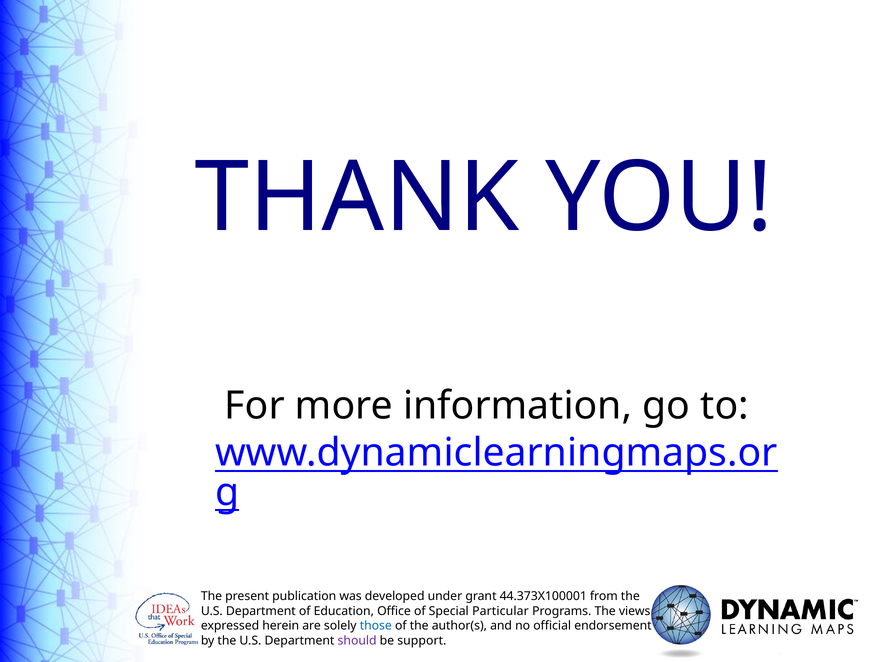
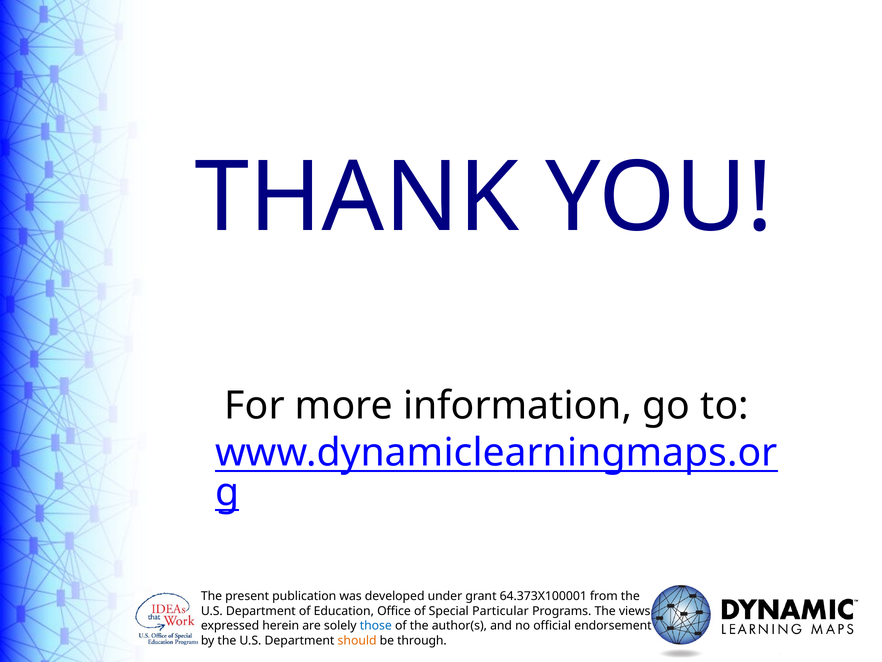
44.373X100001: 44.373X100001 -> 64.373X100001
should colour: purple -> orange
support: support -> through
